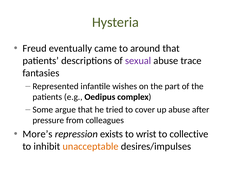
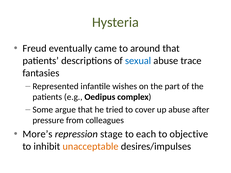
sexual colour: purple -> blue
exists: exists -> stage
wrist: wrist -> each
collective: collective -> objective
